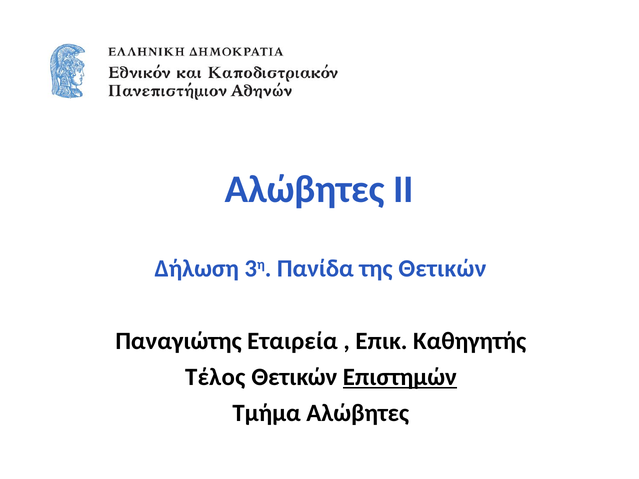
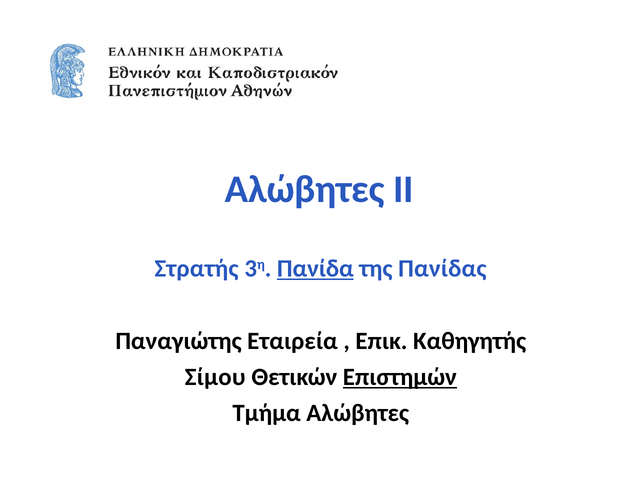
Δήλωση: Δήλωση -> Στρατής
Πανίδα underline: none -> present
της Θετικών: Θετικών -> Πανίδας
Τέλος: Τέλος -> Σίμου
